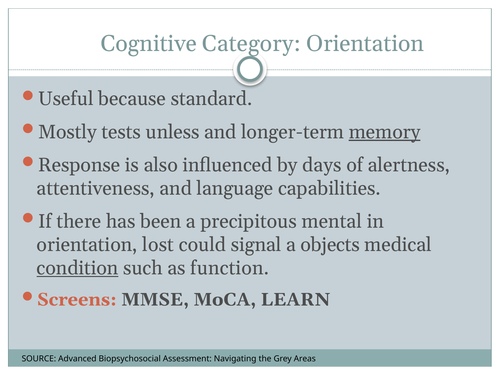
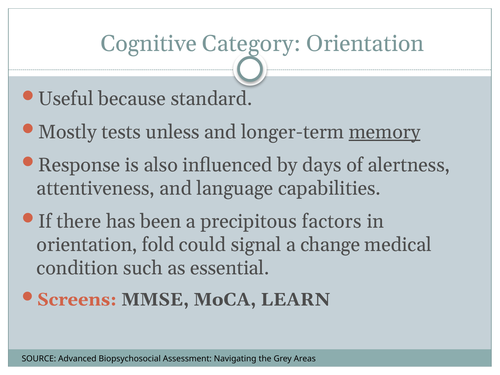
mental: mental -> factors
lost: lost -> fold
objects: objects -> change
condition underline: present -> none
function: function -> essential
